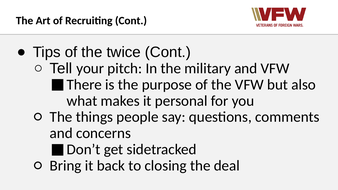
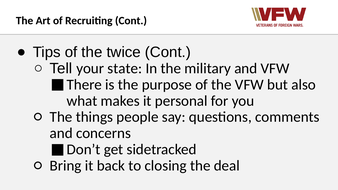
pitch: pitch -> state
